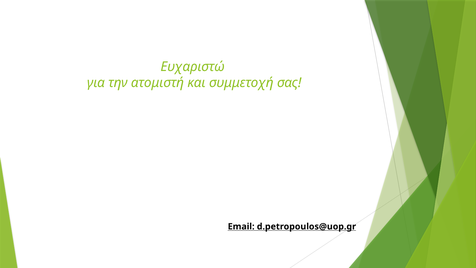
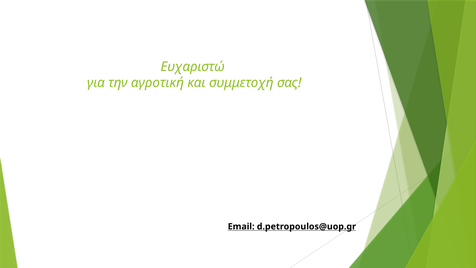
ατομιστή: ατομιστή -> αγροτική
